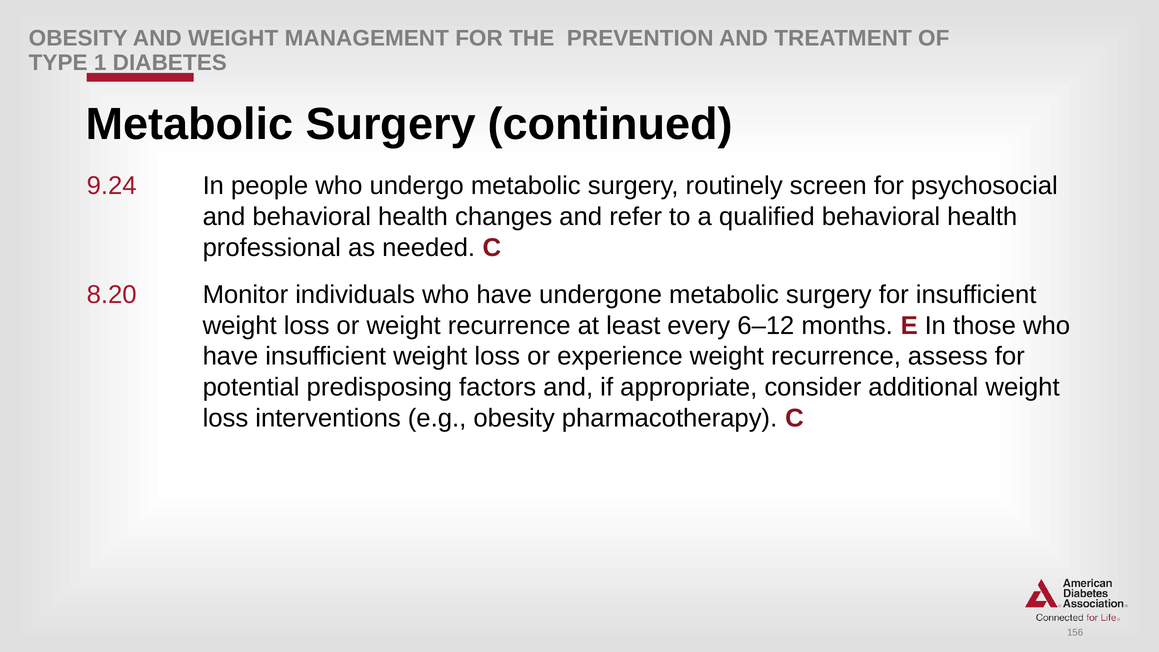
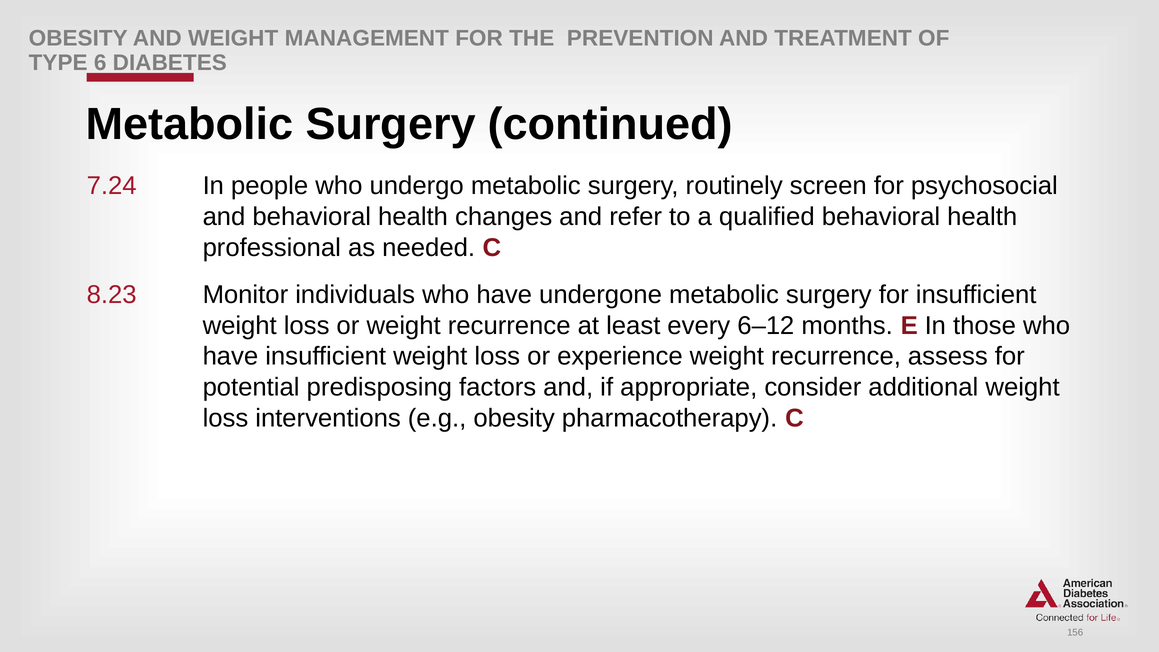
1: 1 -> 6
9.24: 9.24 -> 7.24
8.20: 8.20 -> 8.23
